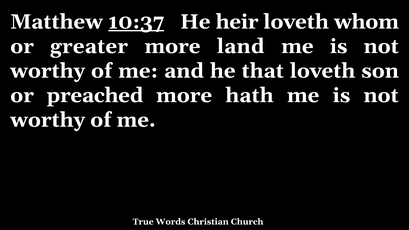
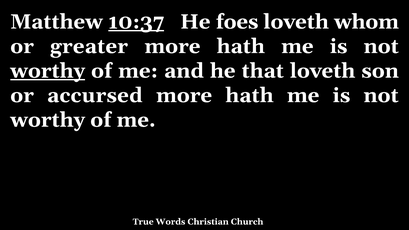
heir: heir -> foes
land at (241, 46): land -> hath
worthy at (48, 71) underline: none -> present
preached: preached -> accursed
